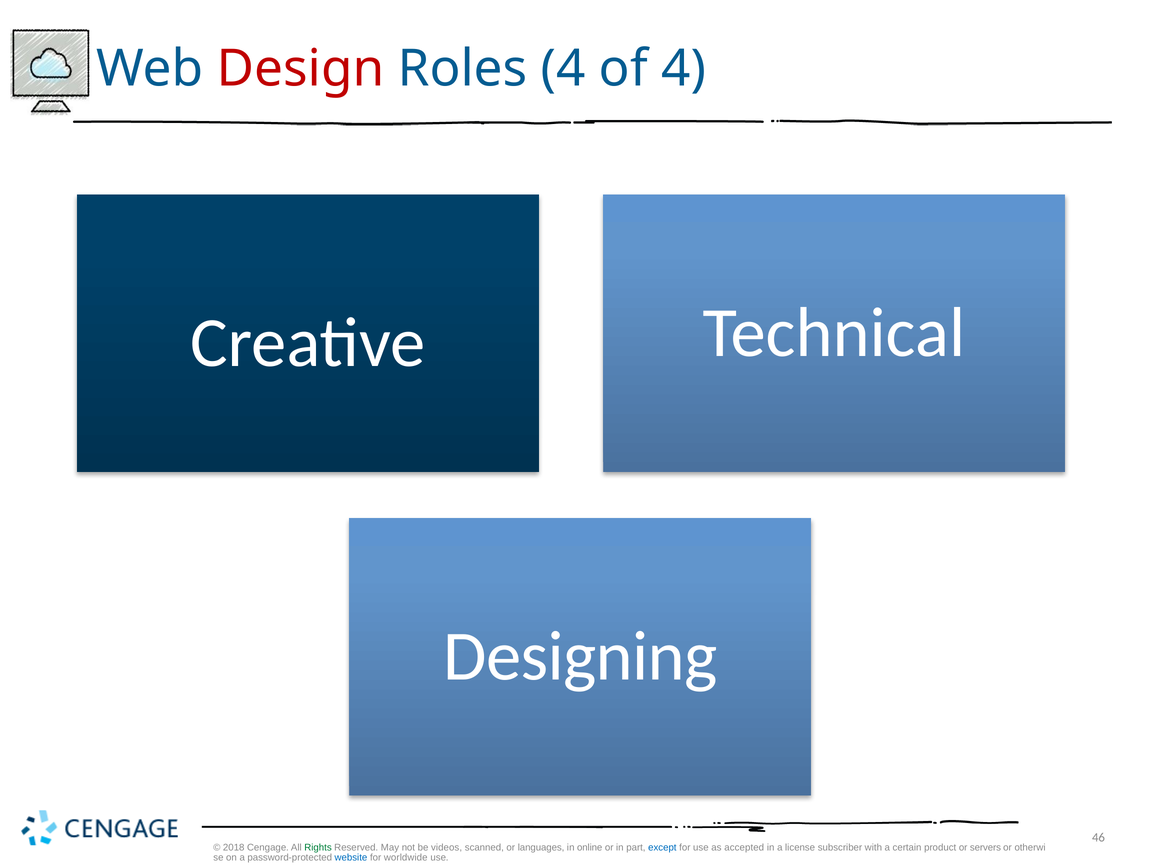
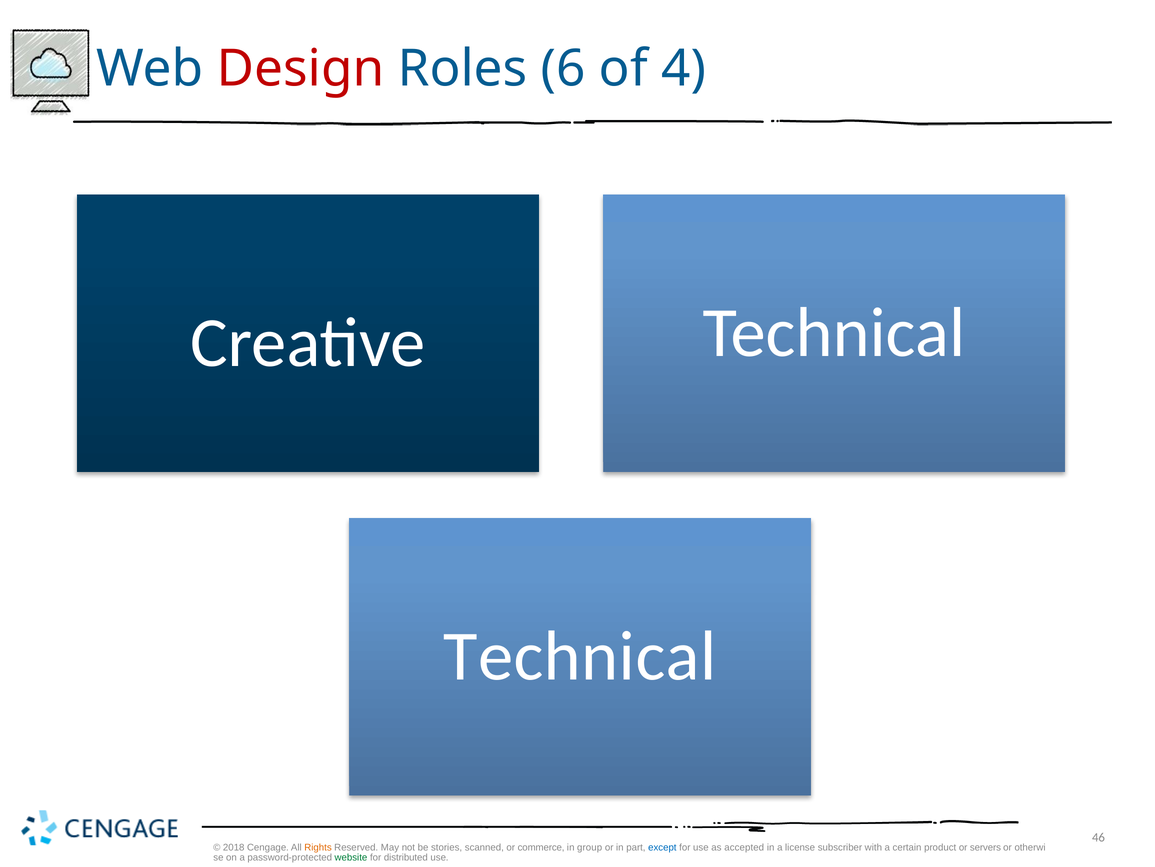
Roles 4: 4 -> 6
Designing at (580, 656): Designing -> Technical
Rights colour: green -> orange
videos: videos -> stories
languages: languages -> commerce
online: online -> group
website colour: blue -> green
worldwide: worldwide -> distributed
